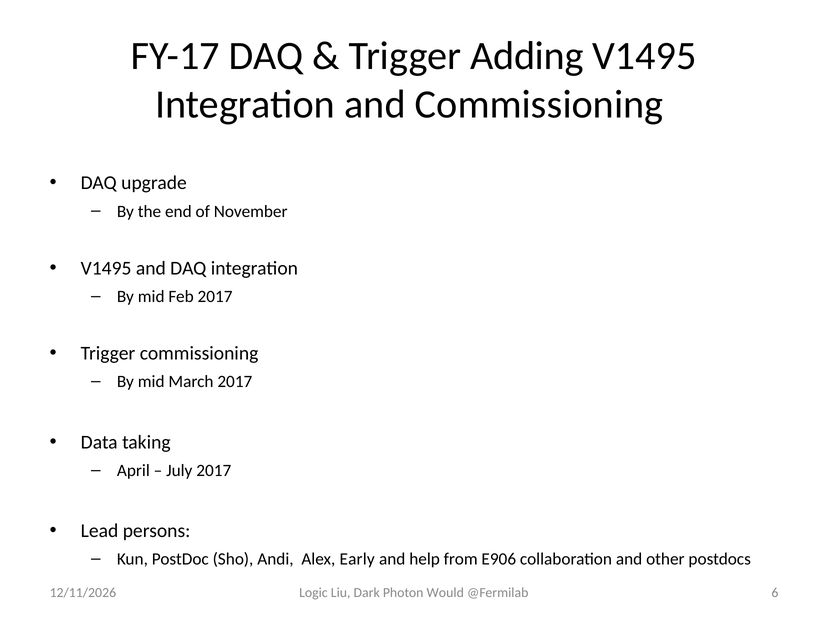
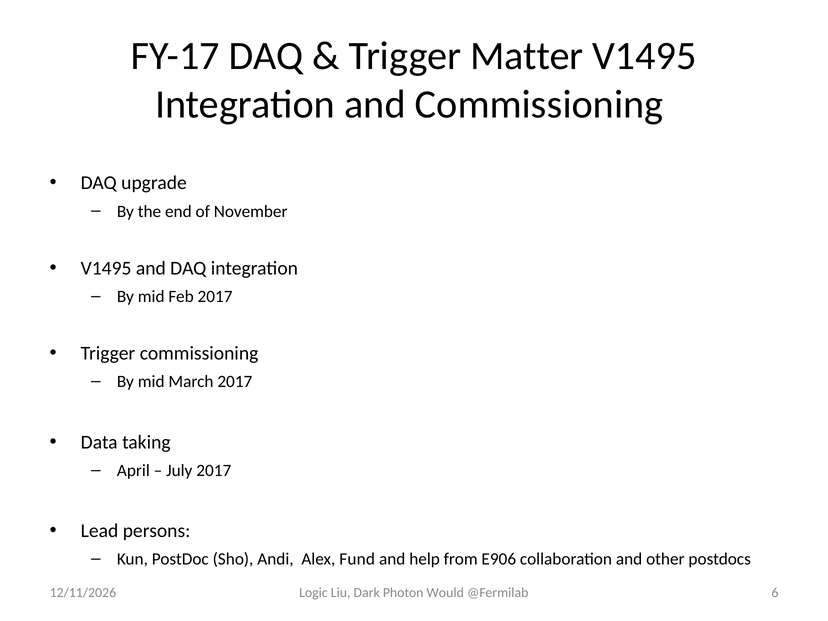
Adding: Adding -> Matter
Early: Early -> Fund
